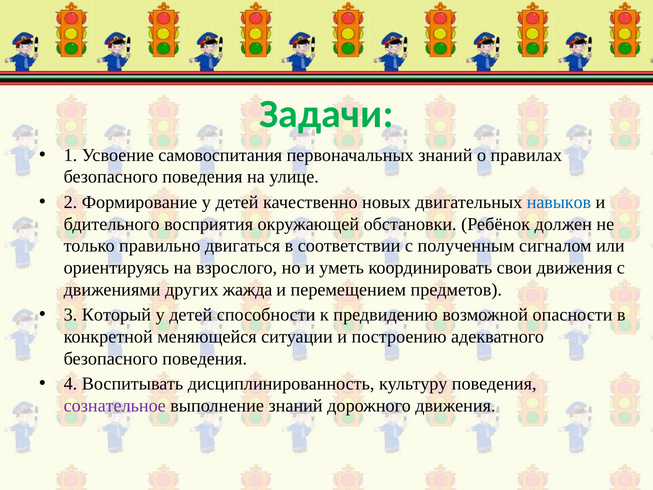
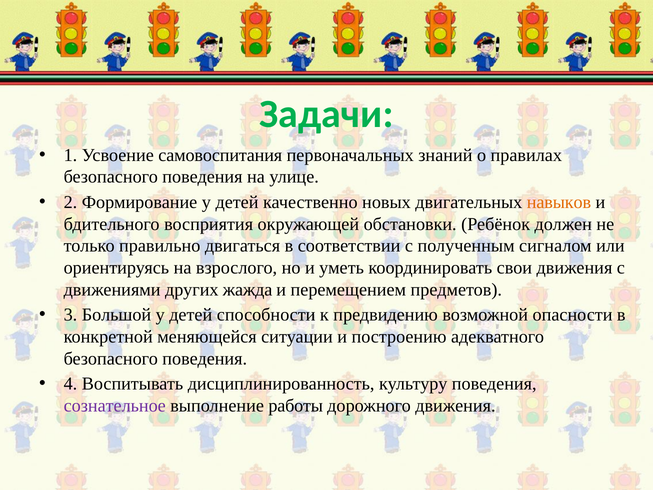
навыков colour: blue -> orange
Который: Который -> Большой
выполнение знаний: знаний -> работы
